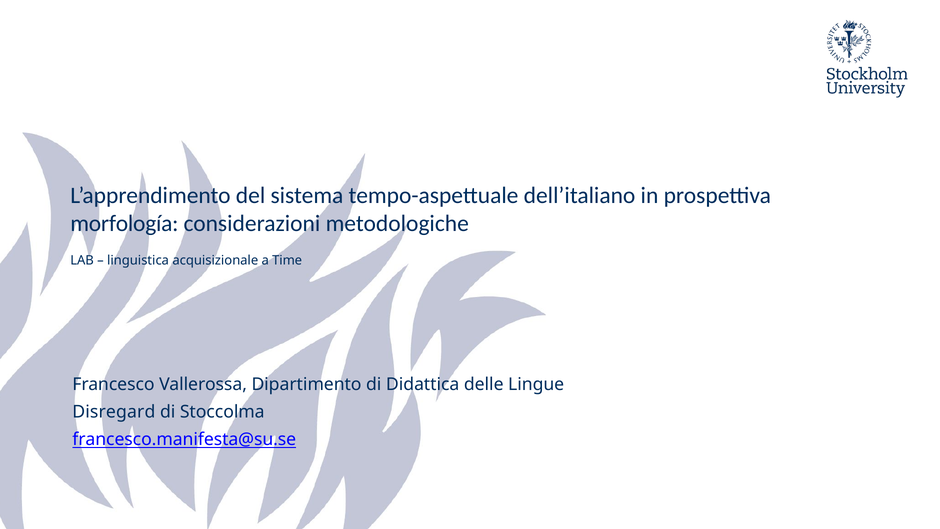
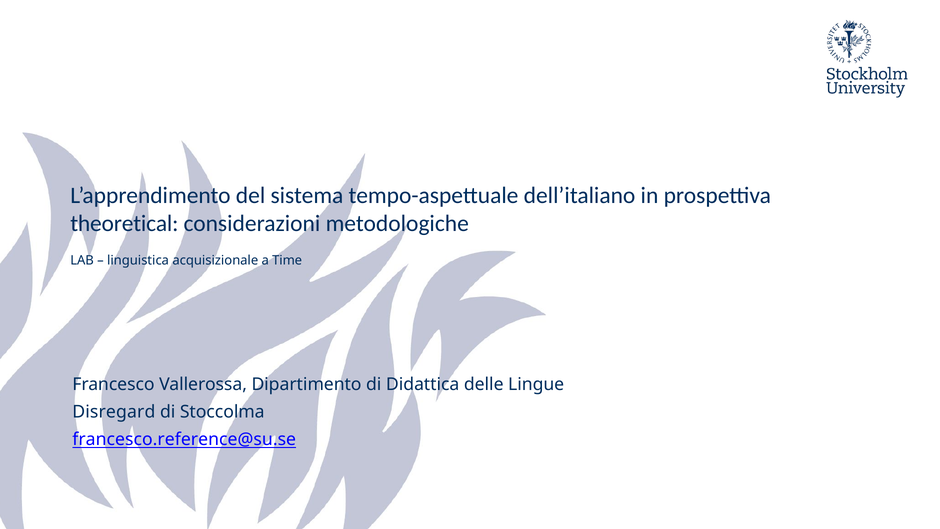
morfología: morfología -> theoretical
francesco.manifesta@su.se: francesco.manifesta@su.se -> francesco.reference@su.se
